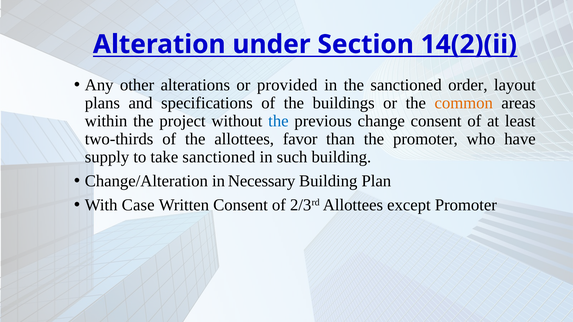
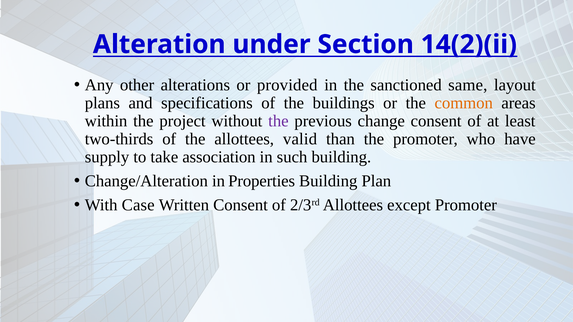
order: order -> same
the at (278, 121) colour: blue -> purple
favor: favor -> valid
take sanctioned: sanctioned -> association
Necessary: Necessary -> Properties
